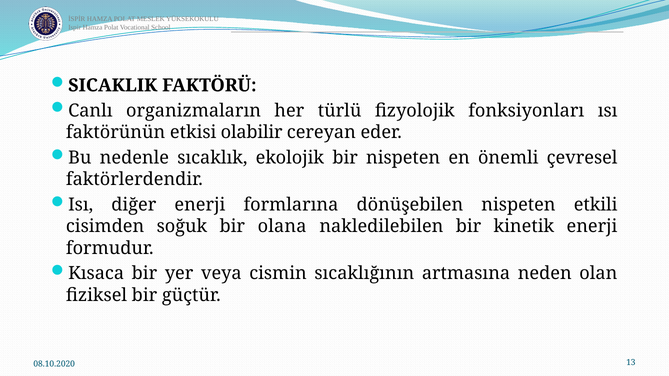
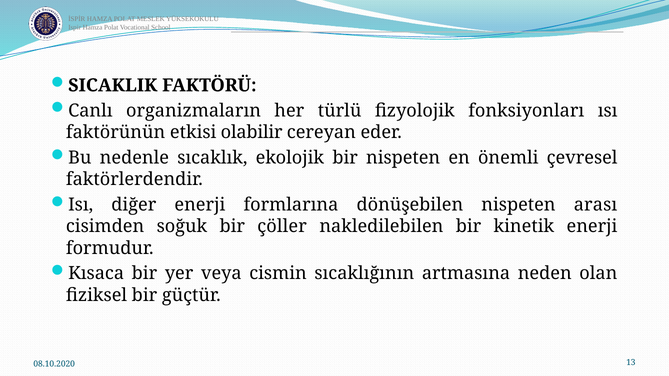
etkili: etkili -> arası
olana: olana -> çöller
